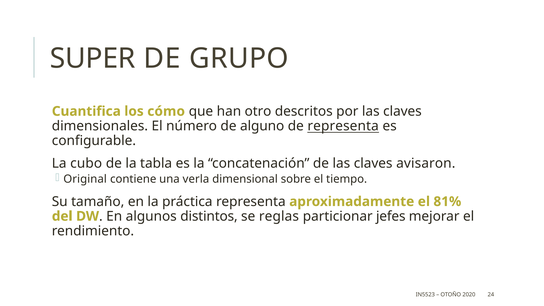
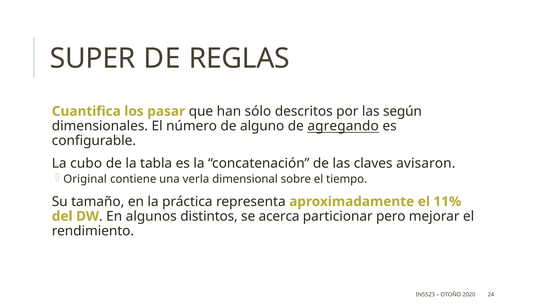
GRUPO: GRUPO -> REGLAS
cómo: cómo -> pasar
otro: otro -> sólo
por las claves: claves -> según
de representa: representa -> agregando
81%: 81% -> 11%
reglas: reglas -> acerca
jefes: jefes -> pero
